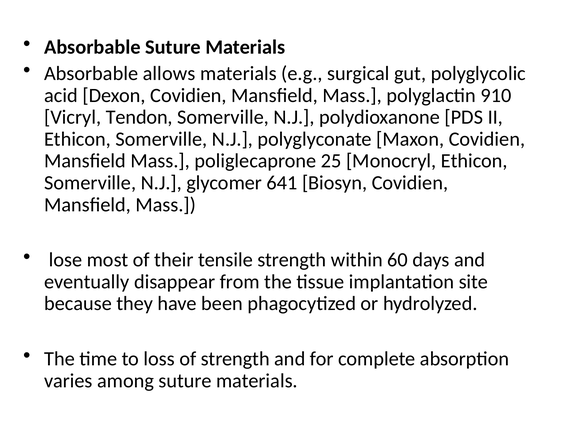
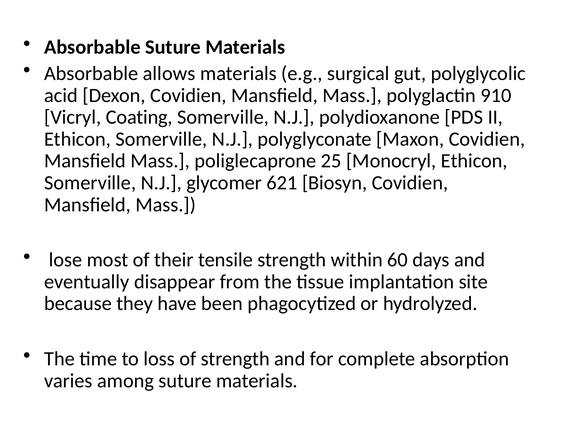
Tendon: Tendon -> Coating
641: 641 -> 621
